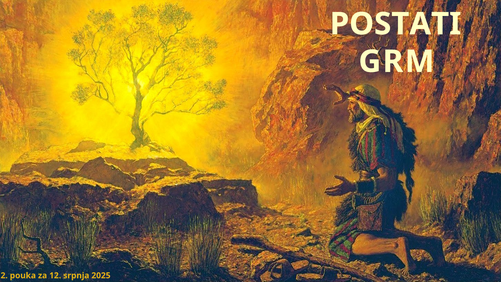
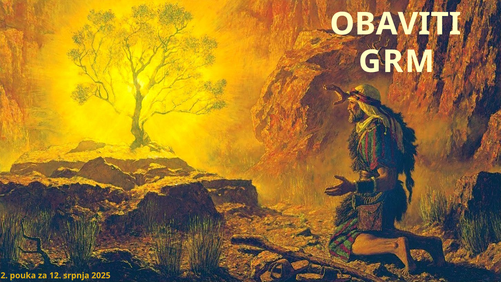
POSTATI: POSTATI -> OBAVITI
